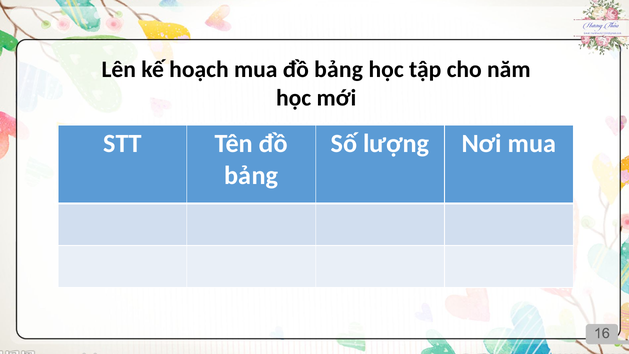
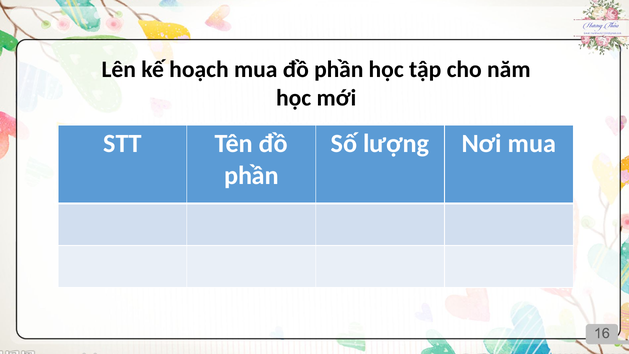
mua đồ bảng: bảng -> phần
bảng at (251, 175): bảng -> phần
